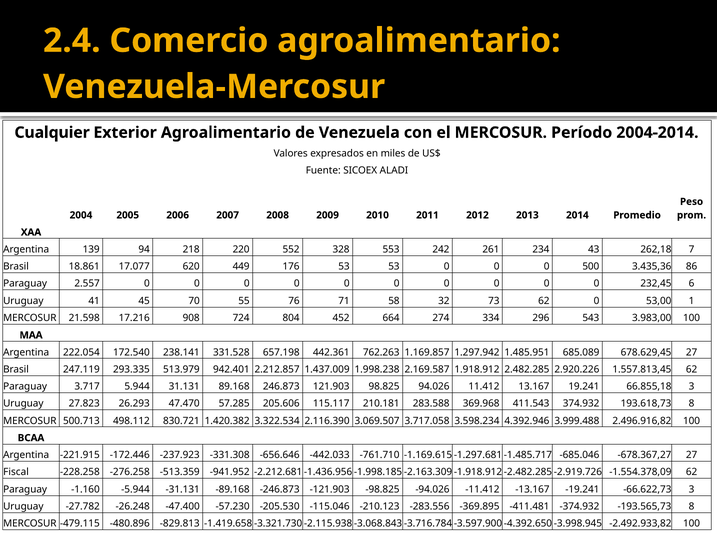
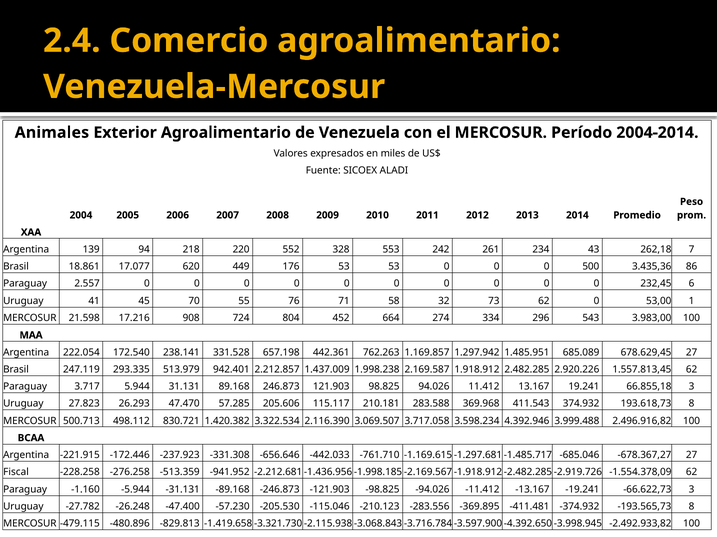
Cualquier: Cualquier -> Animales
-2.163.309: -2.163.309 -> -2.169.567
